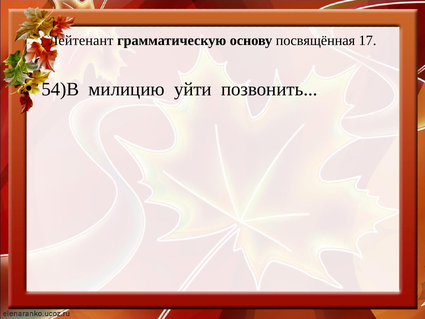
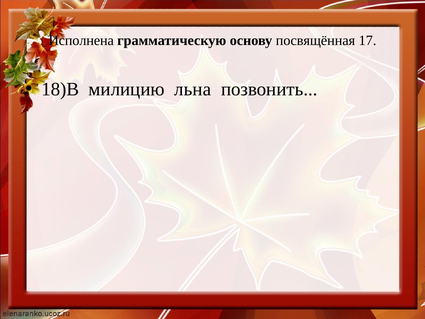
Лейтенант: Лейтенант -> Исполнена
54)В: 54)В -> 18)В
уйти: уйти -> льна
